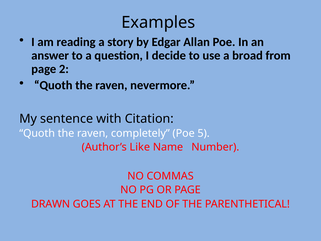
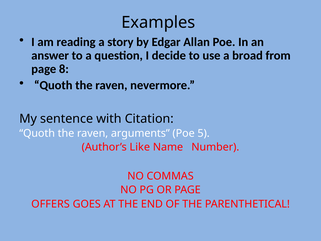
2: 2 -> 8
completely: completely -> arguments
DRAWN: DRAWN -> OFFERS
